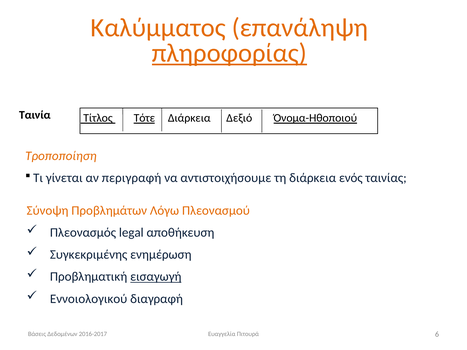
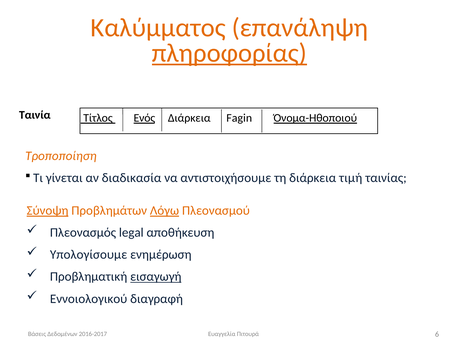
Τότε: Τότε -> Ενός
Δεξιό: Δεξιό -> Fagin
περιγραφή: περιγραφή -> διαδικασία
ενός: ενός -> τιμή
Σύνοψη underline: none -> present
Λόγω underline: none -> present
Συγκεκριμένης: Συγκεκριμένης -> Υπολογίσουμε
